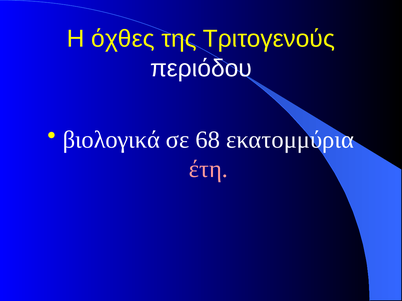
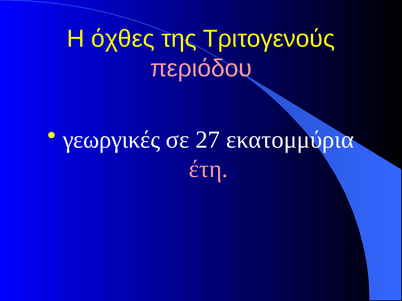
περιόδου colour: white -> pink
βιολογικά: βιολογικά -> γεωργικές
68: 68 -> 27
